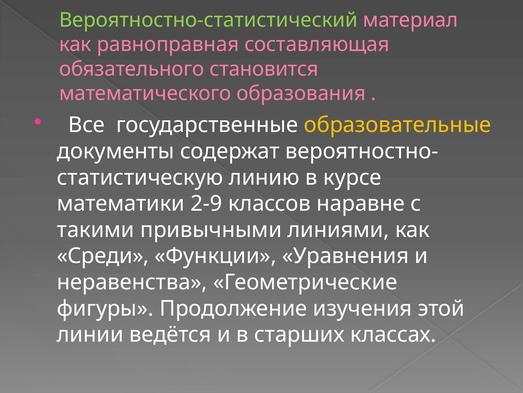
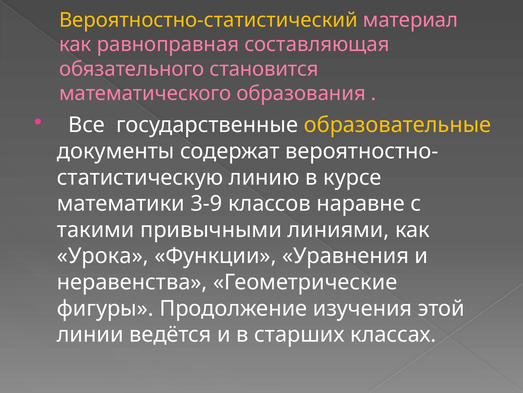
Вероятностно-статистический colour: light green -> yellow
2-9: 2-9 -> 3-9
Среди: Среди -> Урока
